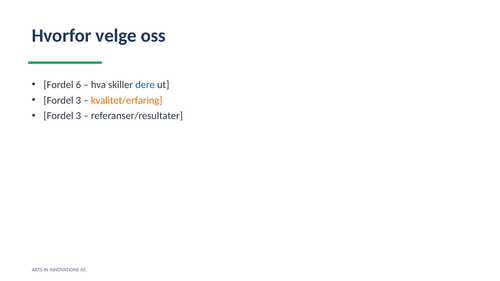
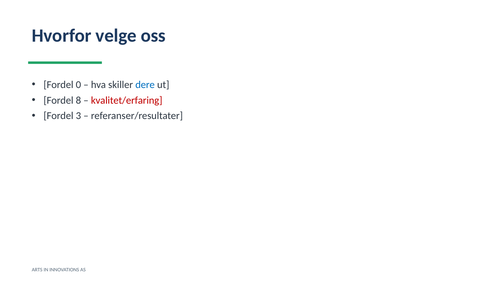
6: 6 -> 0
3 at (78, 100): 3 -> 8
kvalitet/erfaring colour: orange -> red
